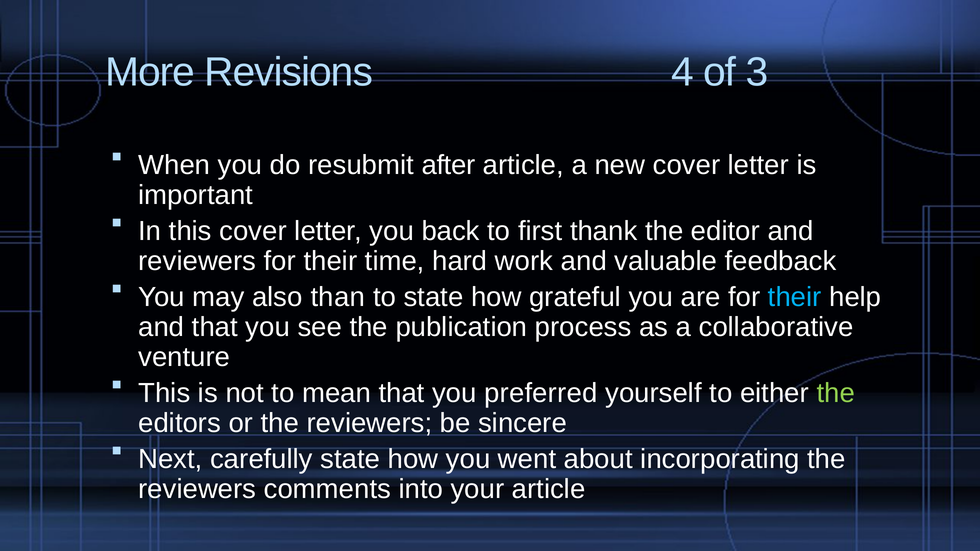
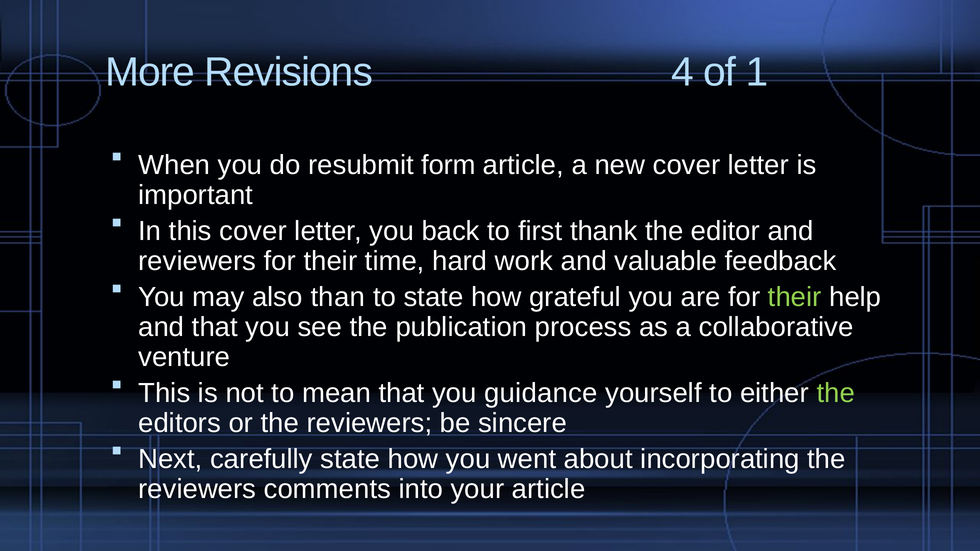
3: 3 -> 1
after: after -> form
their at (795, 298) colour: light blue -> light green
preferred: preferred -> guidance
